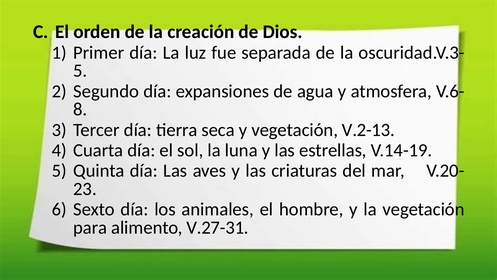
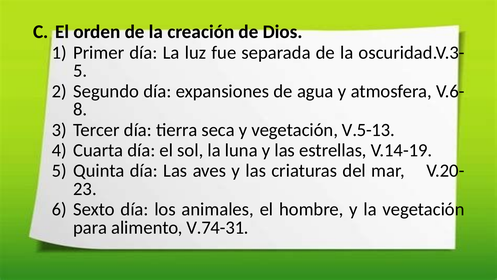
V.2-13: V.2-13 -> V.5-13
V.27-31: V.27-31 -> V.74-31
